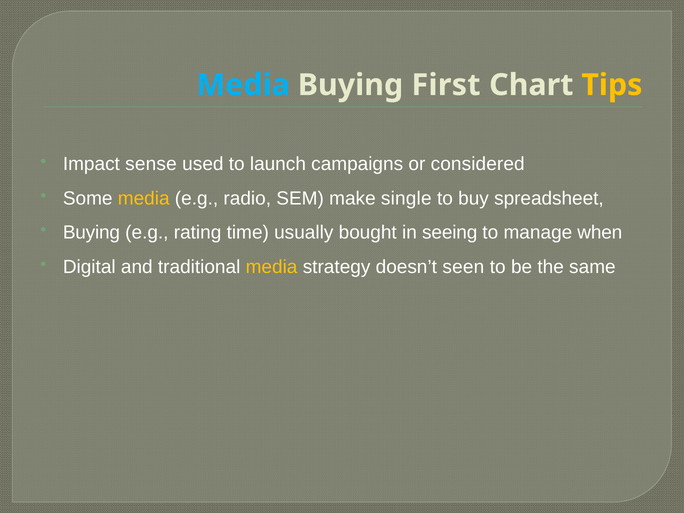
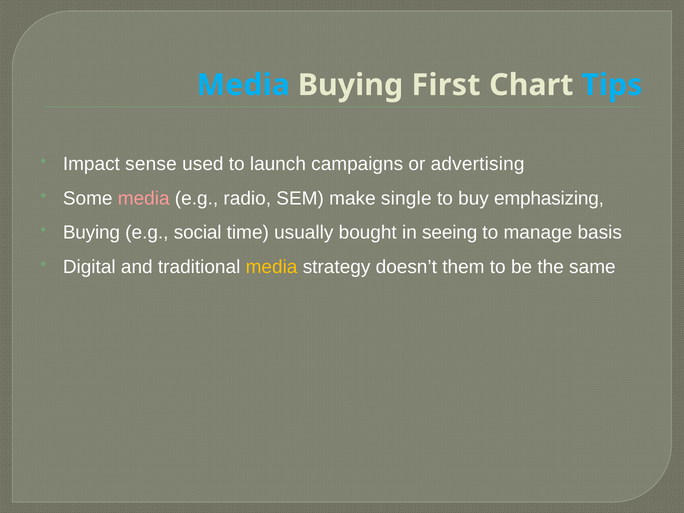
Tips colour: yellow -> light blue
considered: considered -> advertising
media at (144, 198) colour: yellow -> pink
spreadsheet: spreadsheet -> emphasizing
rating: rating -> social
when: when -> basis
seen: seen -> them
